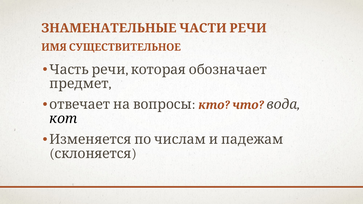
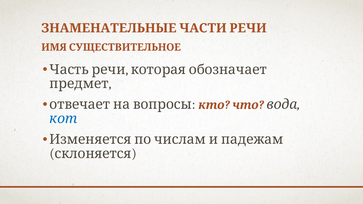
кот colour: black -> blue
